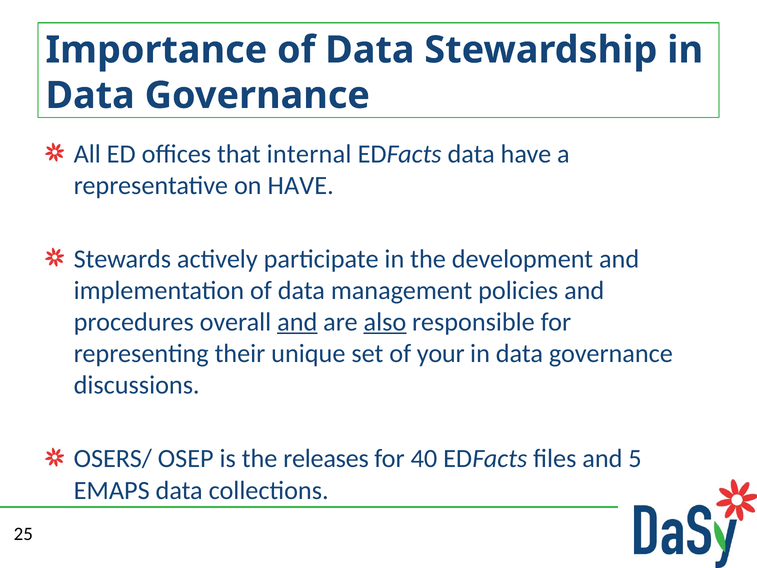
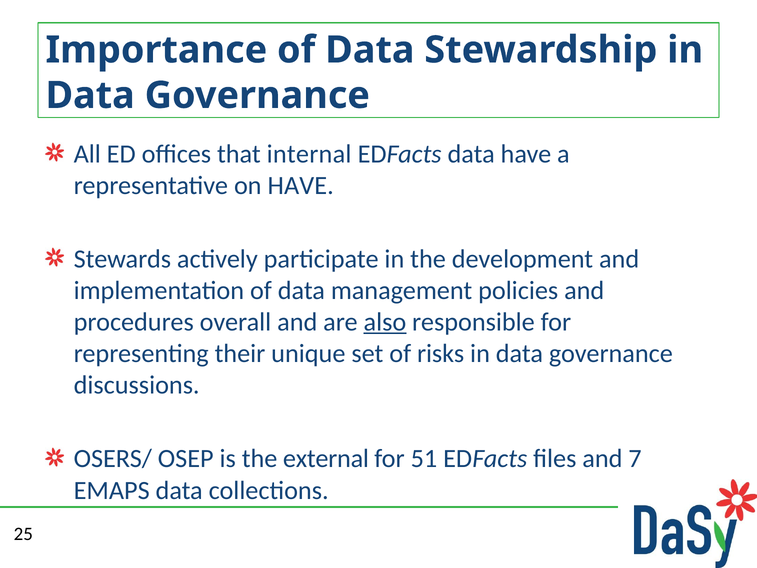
and at (297, 322) underline: present -> none
your: your -> risks
releases: releases -> external
40: 40 -> 51
5: 5 -> 7
